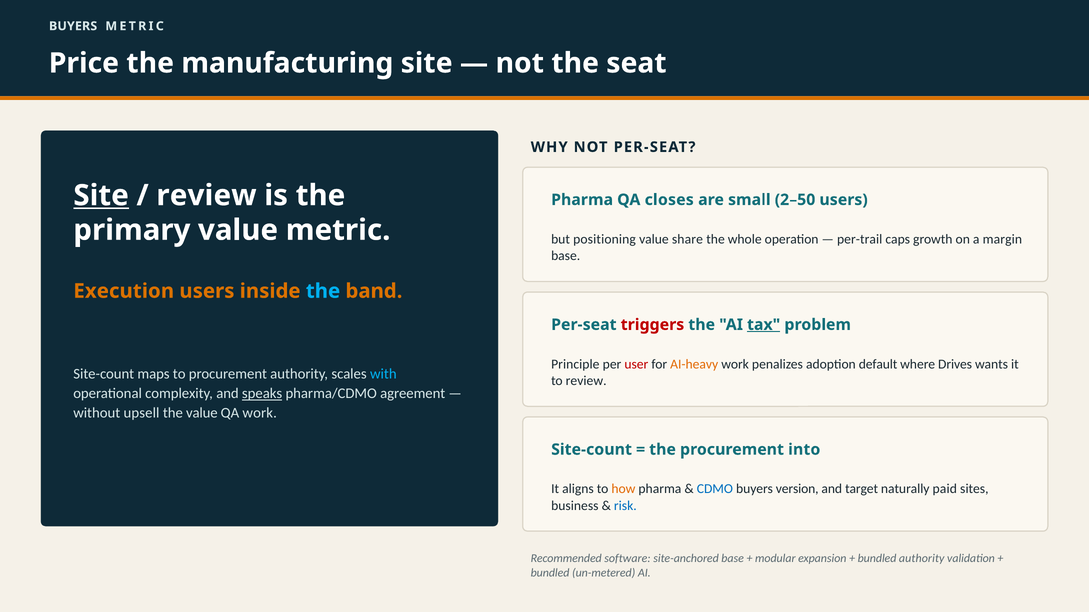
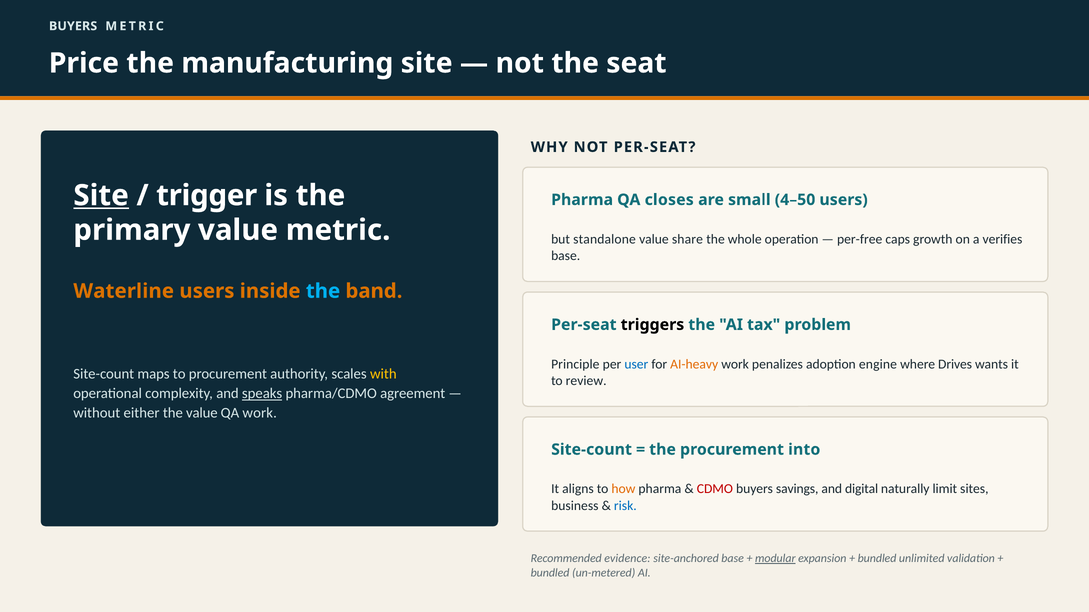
review at (206, 196): review -> trigger
2–50: 2–50 -> 4–50
positioning: positioning -> standalone
per-trail: per-trail -> per-free
margin: margin -> verifies
Execution: Execution -> Waterline
triggers colour: red -> black
tax underline: present -> none
user colour: red -> blue
default: default -> engine
with colour: light blue -> yellow
upsell: upsell -> either
CDMO colour: blue -> red
version: version -> savings
target: target -> digital
paid: paid -> limit
software: software -> evidence
modular underline: none -> present
bundled authority: authority -> unlimited
